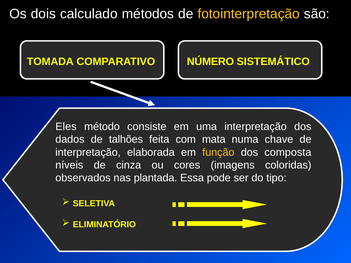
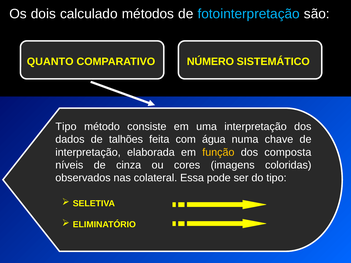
fotointerpretação colour: yellow -> light blue
TOMADA: TOMADA -> QUANTO
Eles at (66, 127): Eles -> Tipo
mata: mata -> água
plantada: plantada -> colateral
